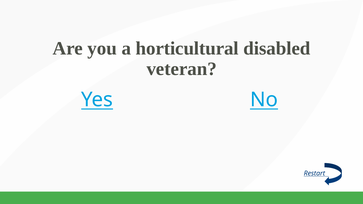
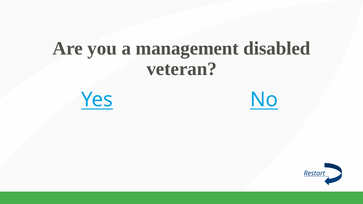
horticultural: horticultural -> management
